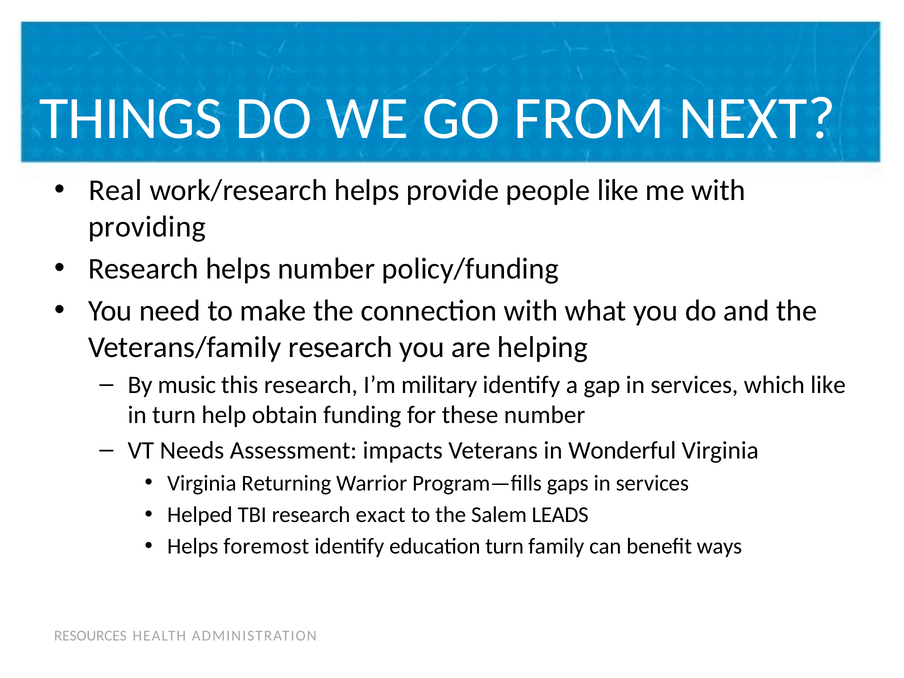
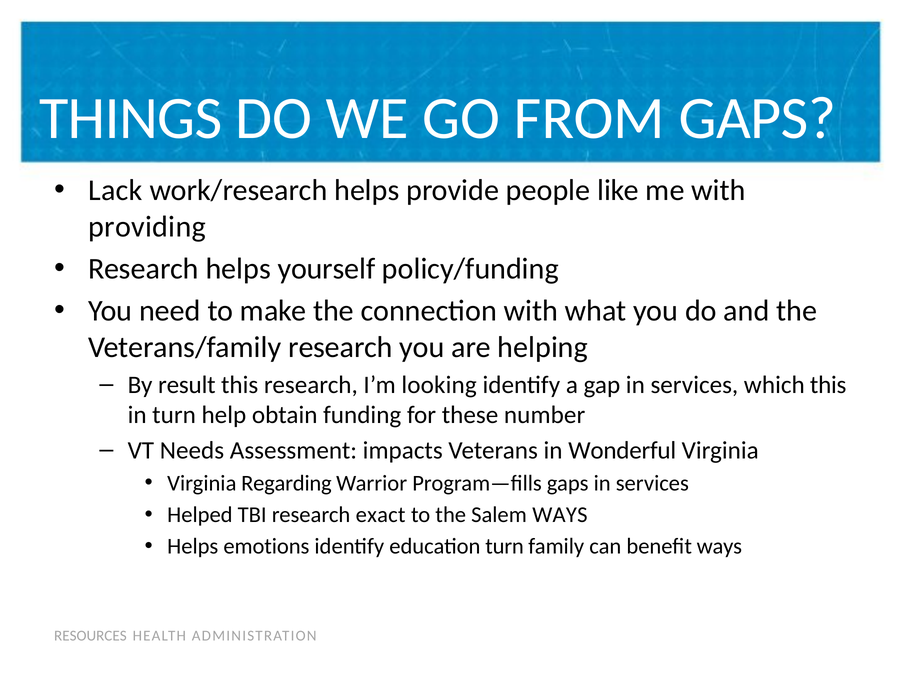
FROM NEXT: NEXT -> GAPS
Real: Real -> Lack
helps number: number -> yourself
music: music -> result
military: military -> looking
which like: like -> this
Returning: Returning -> Regarding
Salem LEADS: LEADS -> WAYS
foremost: foremost -> emotions
